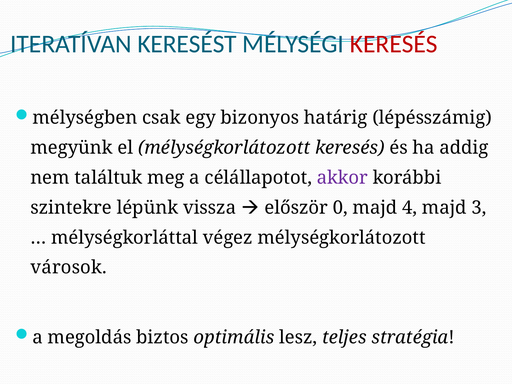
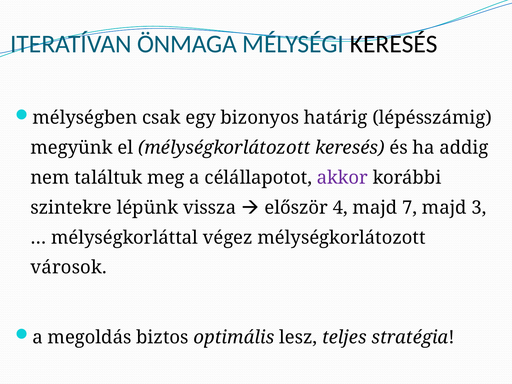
KERESÉST: KERESÉST -> ÖNMAGA
KERESÉS at (394, 44) colour: red -> black
0: 0 -> 4
4: 4 -> 7
